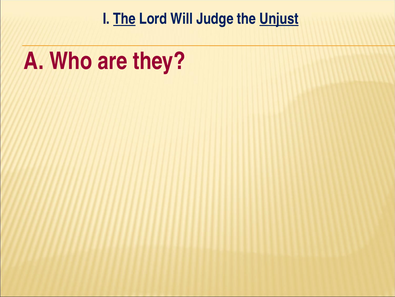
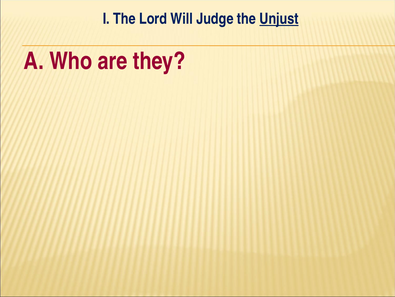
The at (124, 19) underline: present -> none
